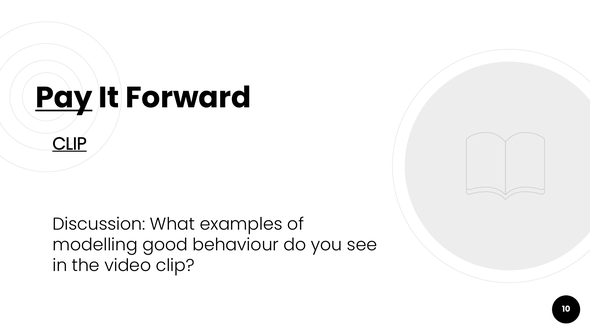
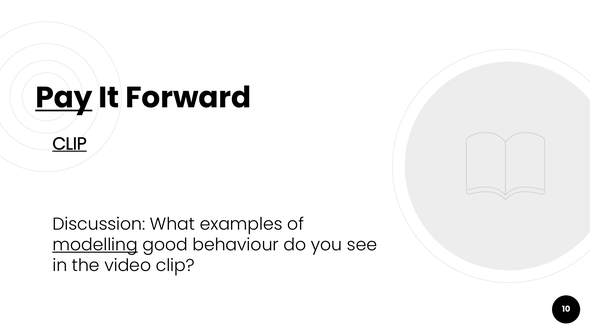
modelling underline: none -> present
